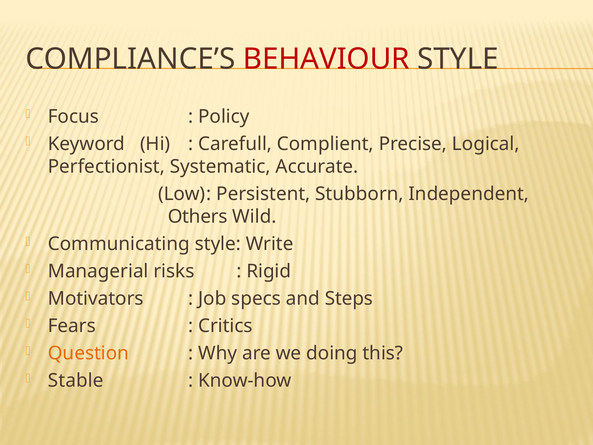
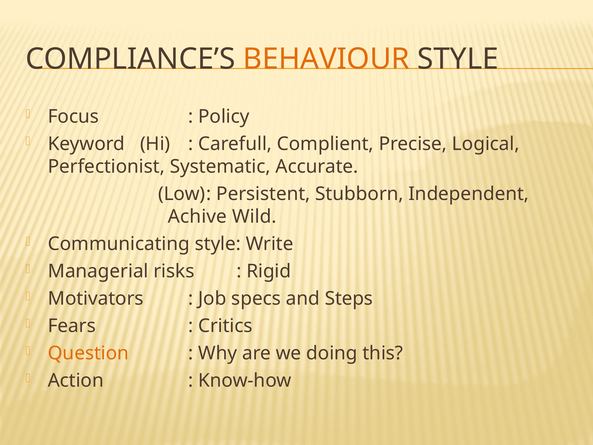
BEHAVIOUR colour: red -> orange
Others: Others -> Achive
Stable: Stable -> Action
